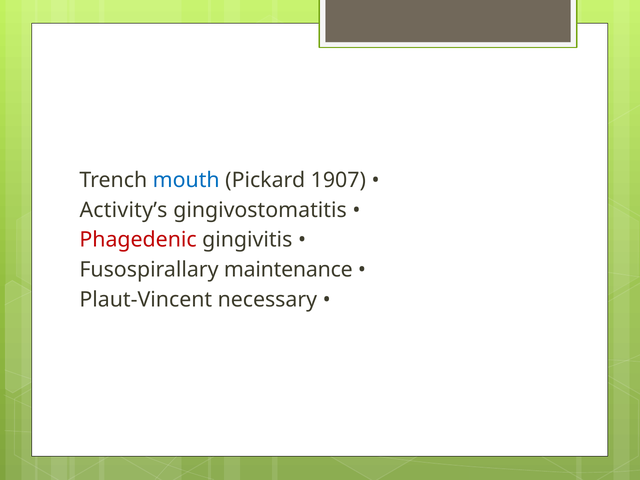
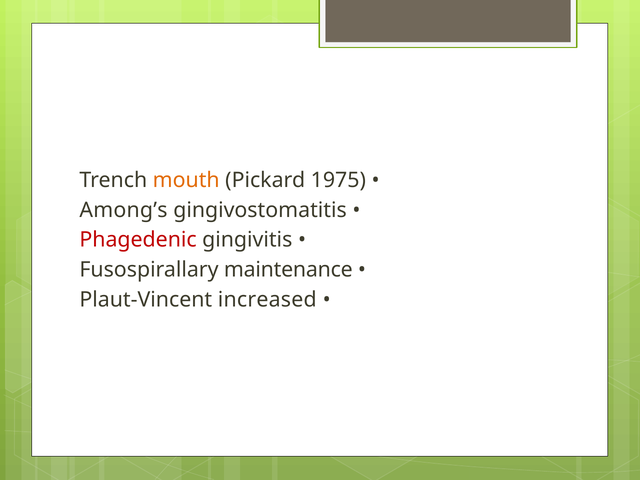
mouth colour: blue -> orange
1907: 1907 -> 1975
Activity’s: Activity’s -> Among’s
necessary: necessary -> increased
